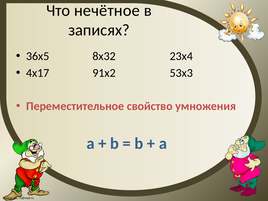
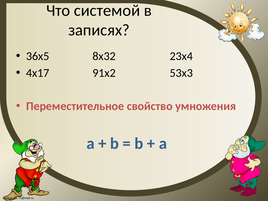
нечётное: нечётное -> системой
